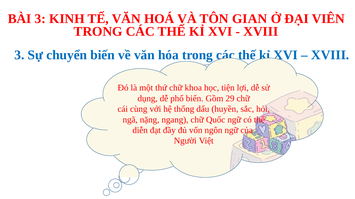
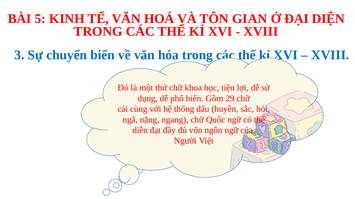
BÀI 3: 3 -> 5
VIÊN: VIÊN -> DIỆN
